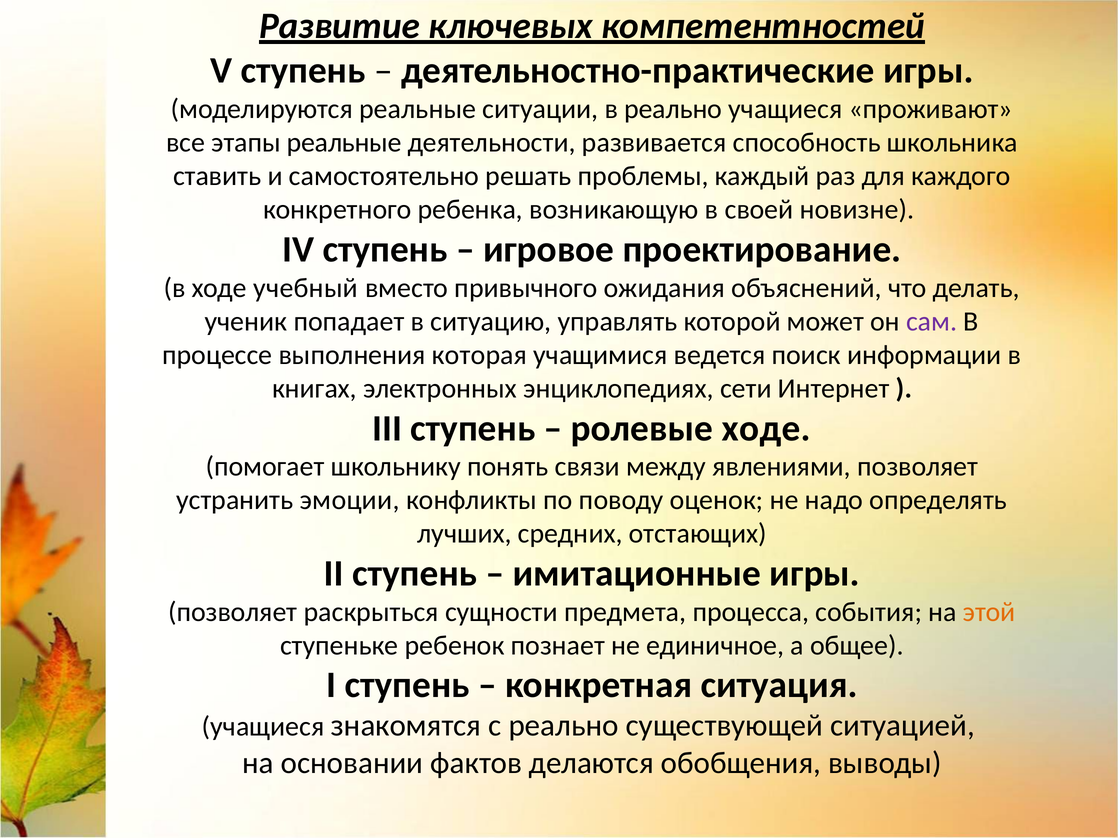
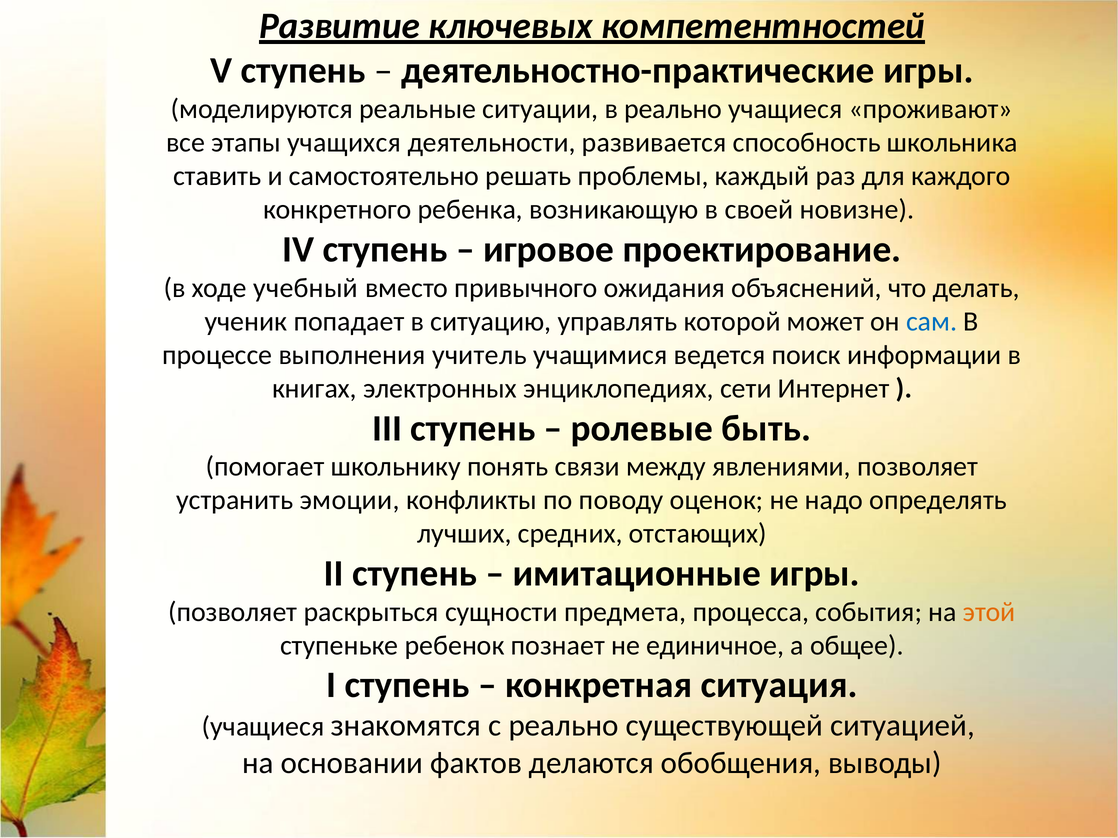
этапы реальные: реальные -> учащихся
сам colour: purple -> blue
которая: которая -> учитель
ролевые ходе: ходе -> быть
